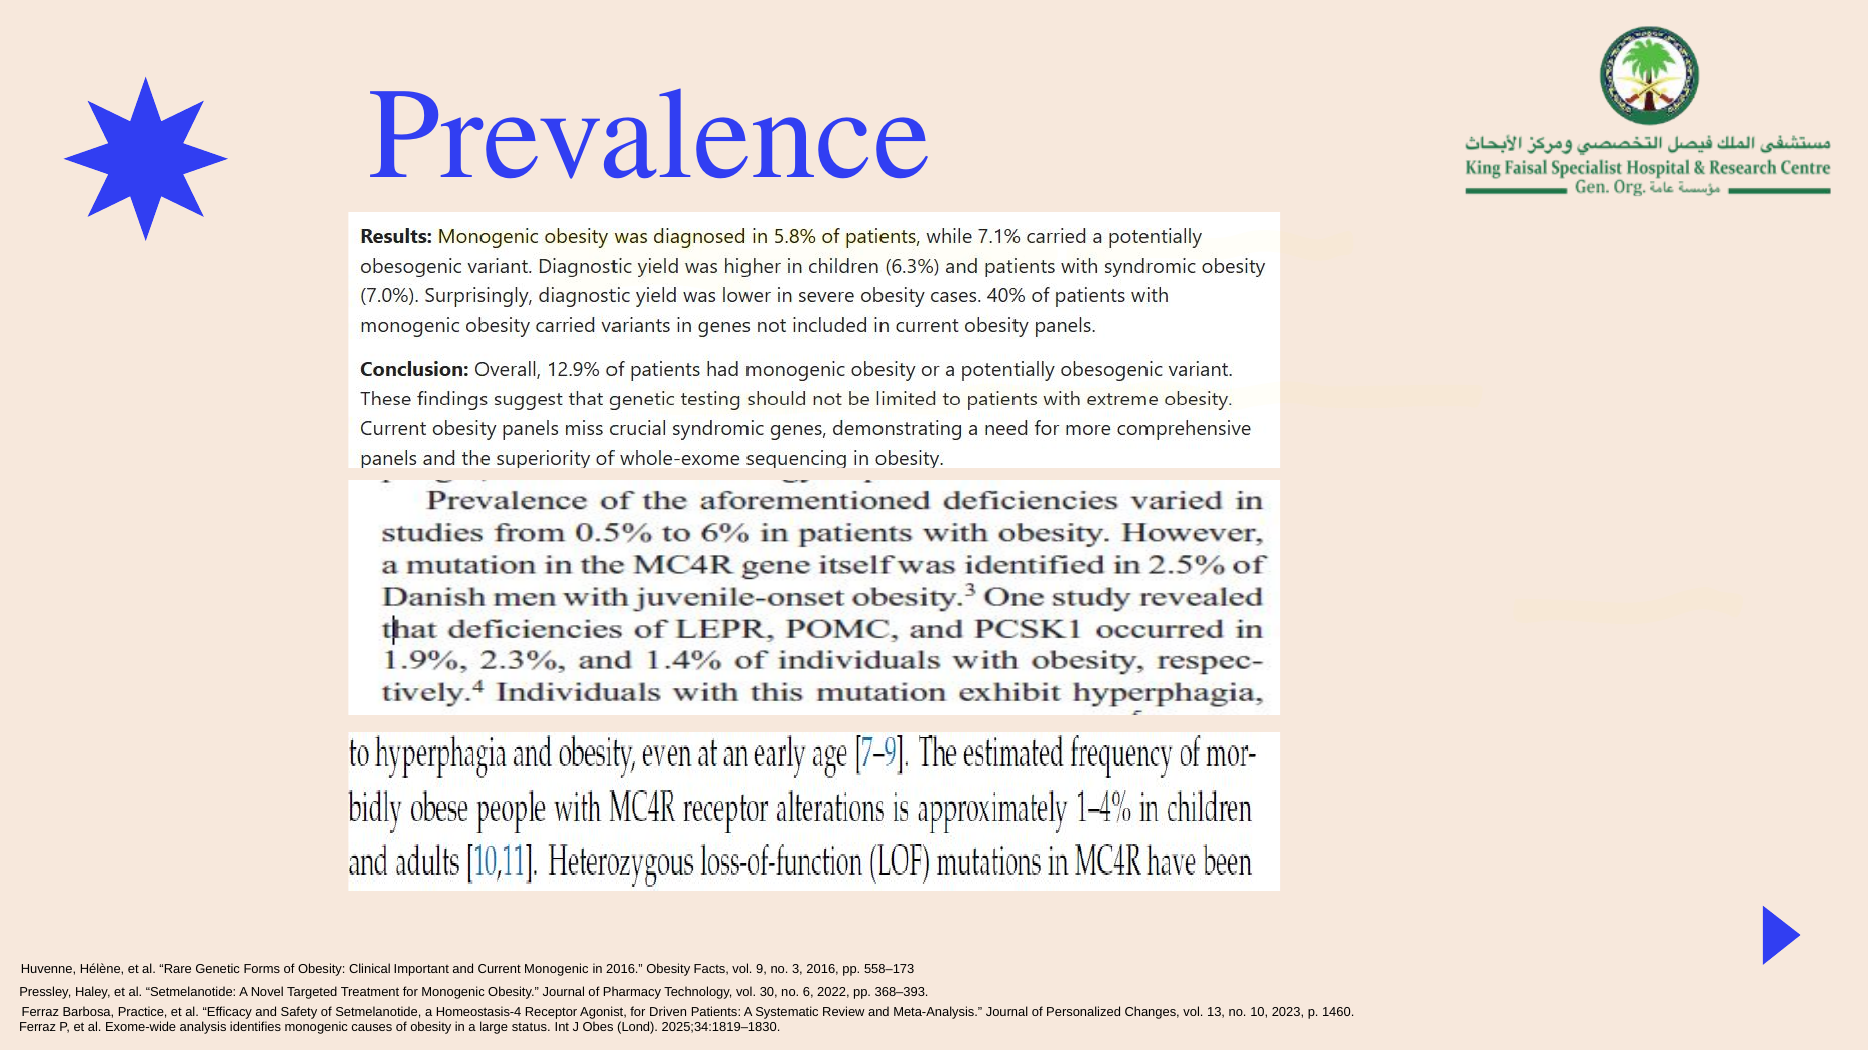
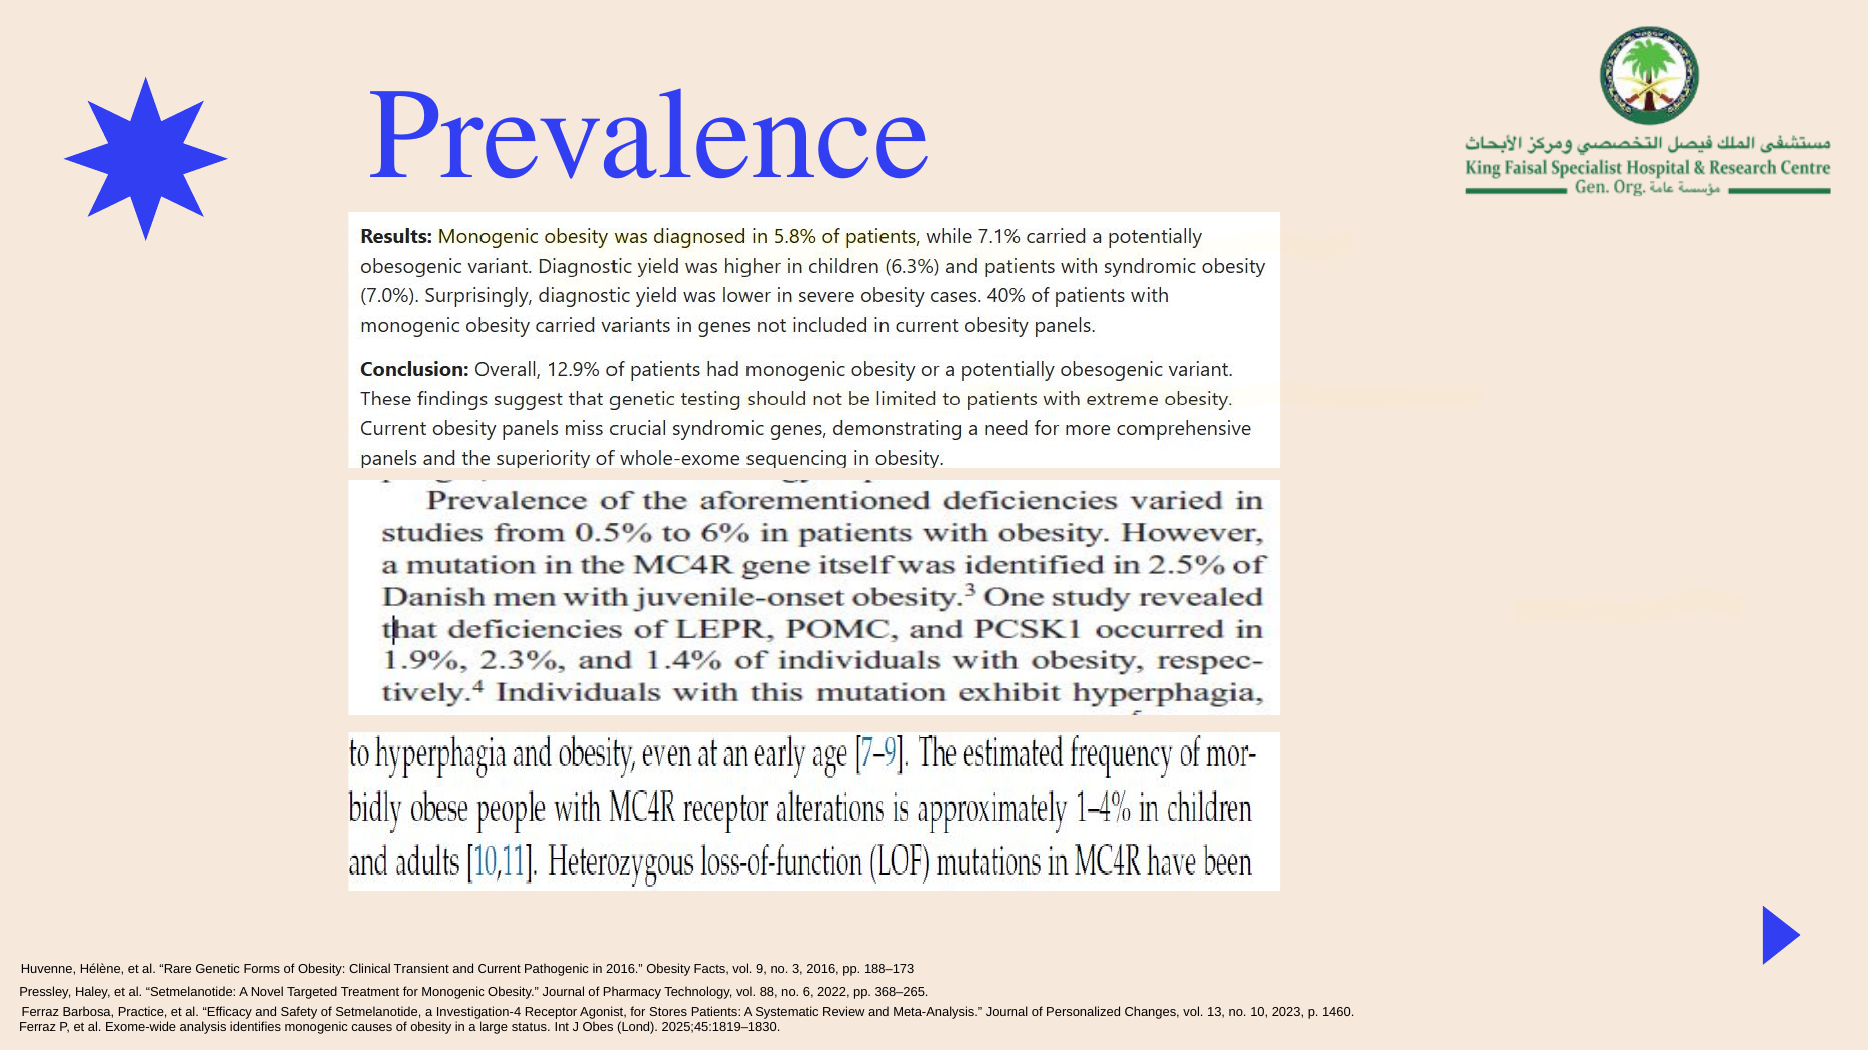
Important: Important -> Transient
Current Monogenic: Monogenic -> Pathogenic
558–173: 558–173 -> 188–173
30: 30 -> 88
368–393: 368–393 -> 368–265
Homeostasis-4: Homeostasis-4 -> Investigation-4
Driven: Driven -> Stores
2025;34:1819–1830: 2025;34:1819–1830 -> 2025;45:1819–1830
